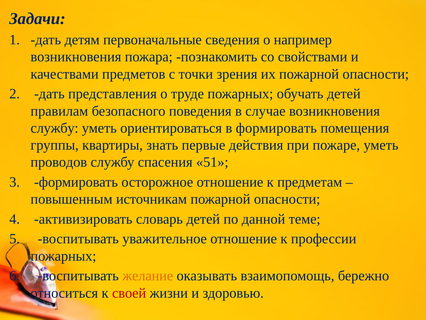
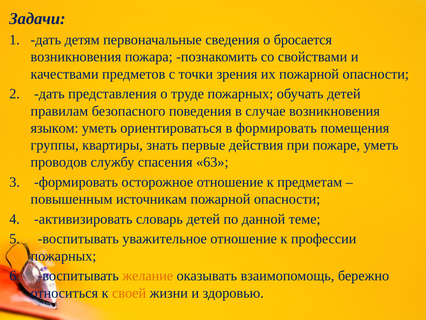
например: например -> бросается
службу at (55, 128): службу -> языком
51: 51 -> 63
своей colour: red -> orange
